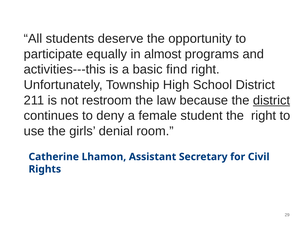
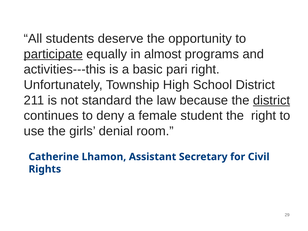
participate underline: none -> present
find: find -> pari
restroom: restroom -> standard
